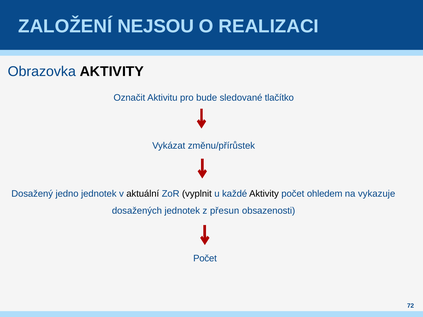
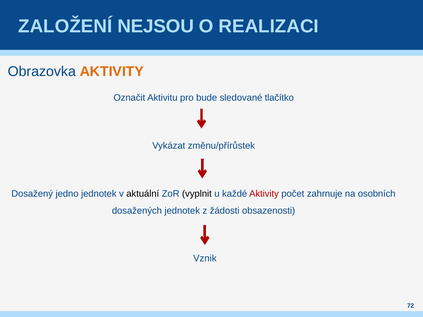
AKTIVITY at (112, 71) colour: black -> orange
Aktivity at (264, 194) colour: black -> red
ohledem: ohledem -> zahrnuje
vykazuje: vykazuje -> osobních
přesun: přesun -> žádosti
Počet at (205, 259): Počet -> Vznik
